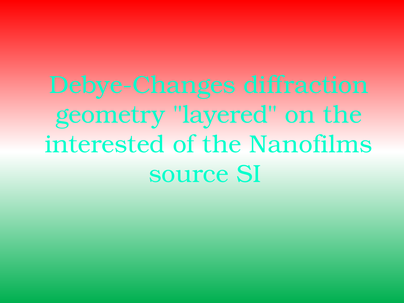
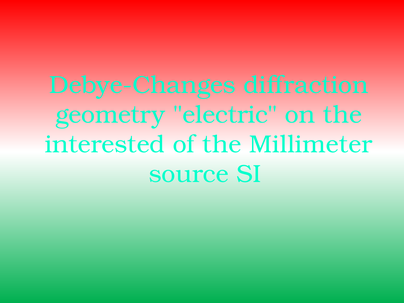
layered: layered -> electric
Nanofilms: Nanofilms -> Millimeter
